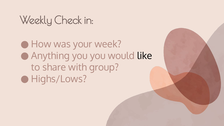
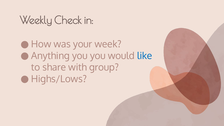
like colour: black -> blue
